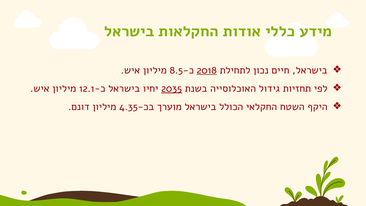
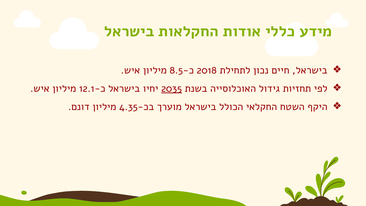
2018 underline: present -> none
